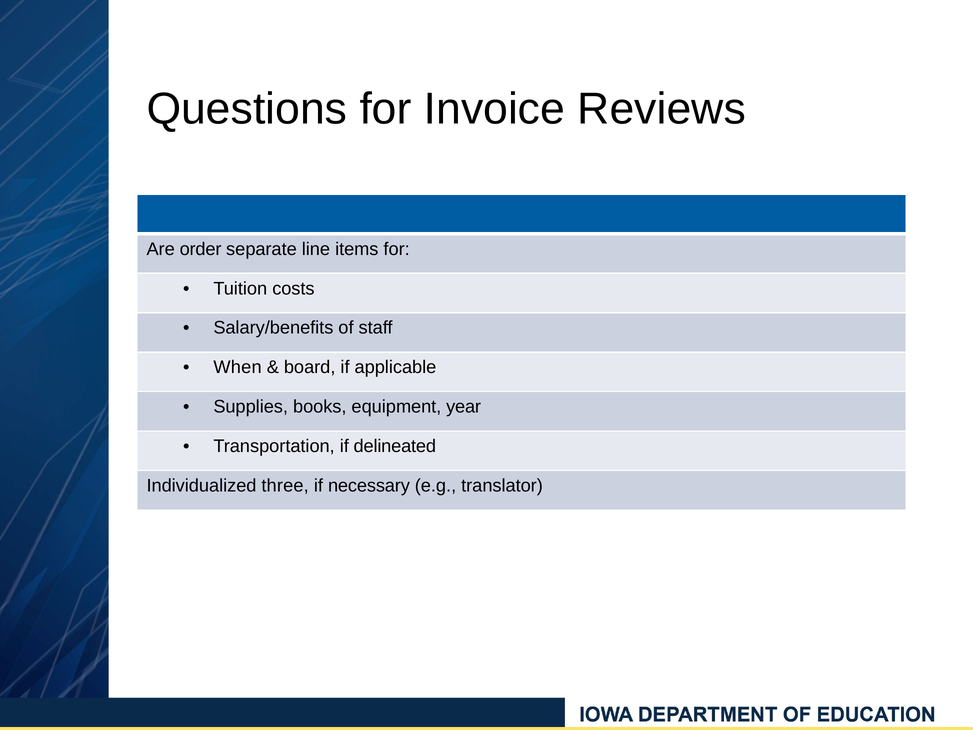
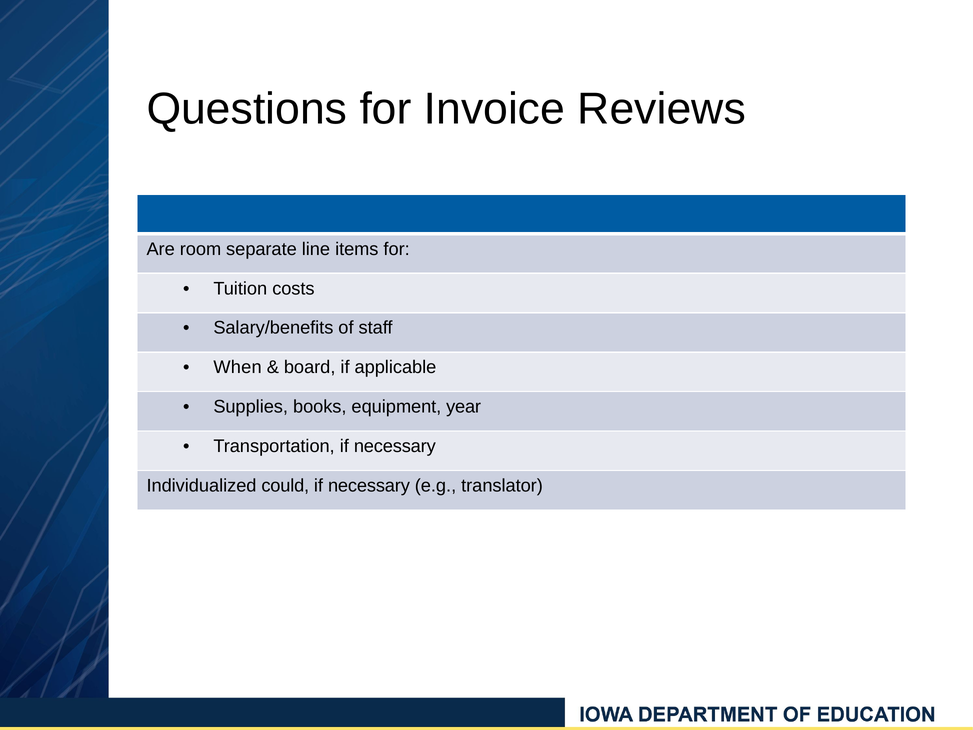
order: order -> room
Transportation if delineated: delineated -> necessary
three: three -> could
